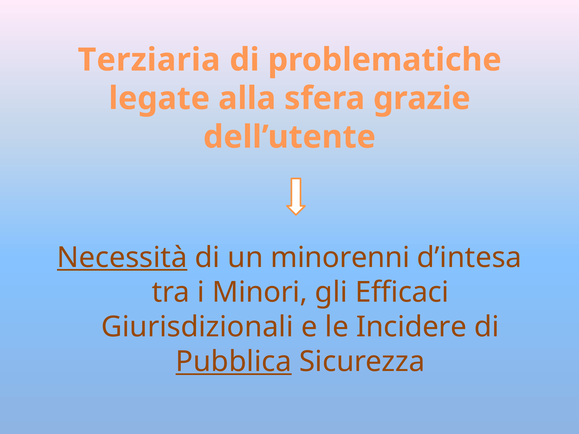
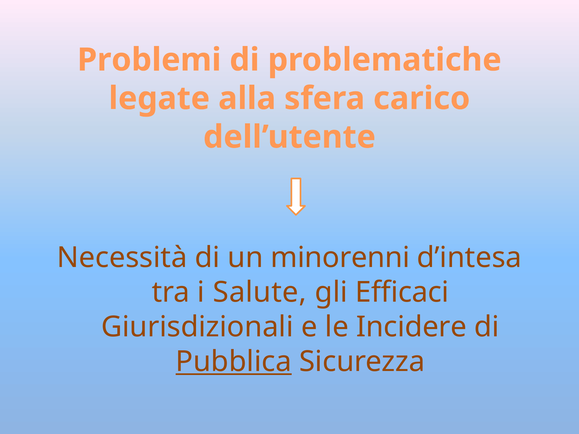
Terziaria: Terziaria -> Problemi
grazie: grazie -> carico
Necessità underline: present -> none
Minori: Minori -> Salute
